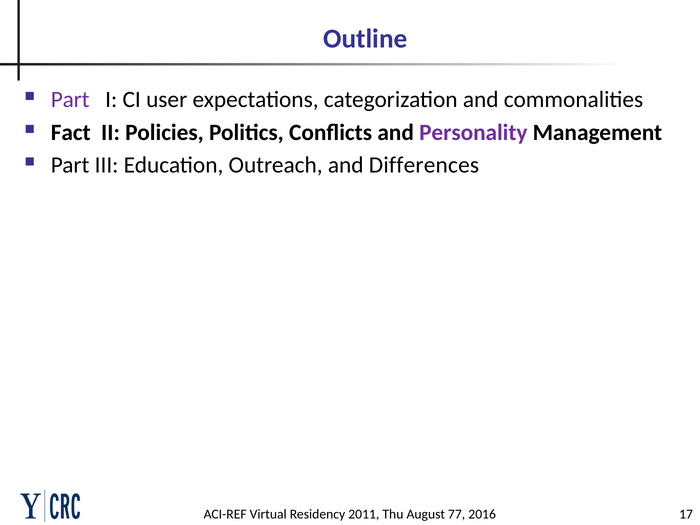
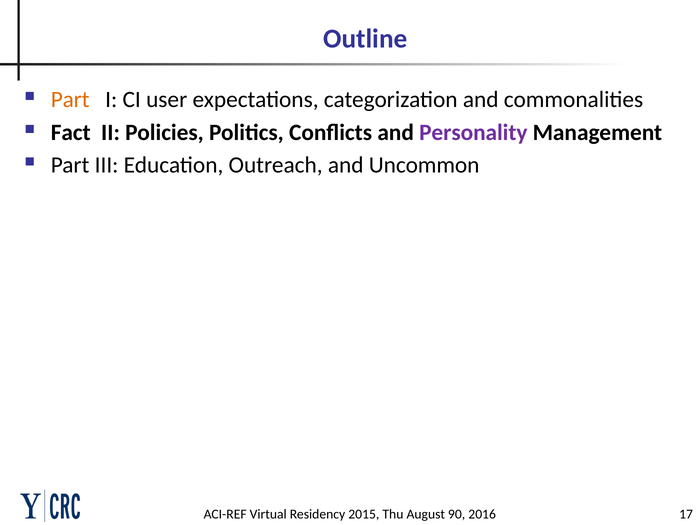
Part at (70, 100) colour: purple -> orange
Differences: Differences -> Uncommon
2011: 2011 -> 2015
77: 77 -> 90
